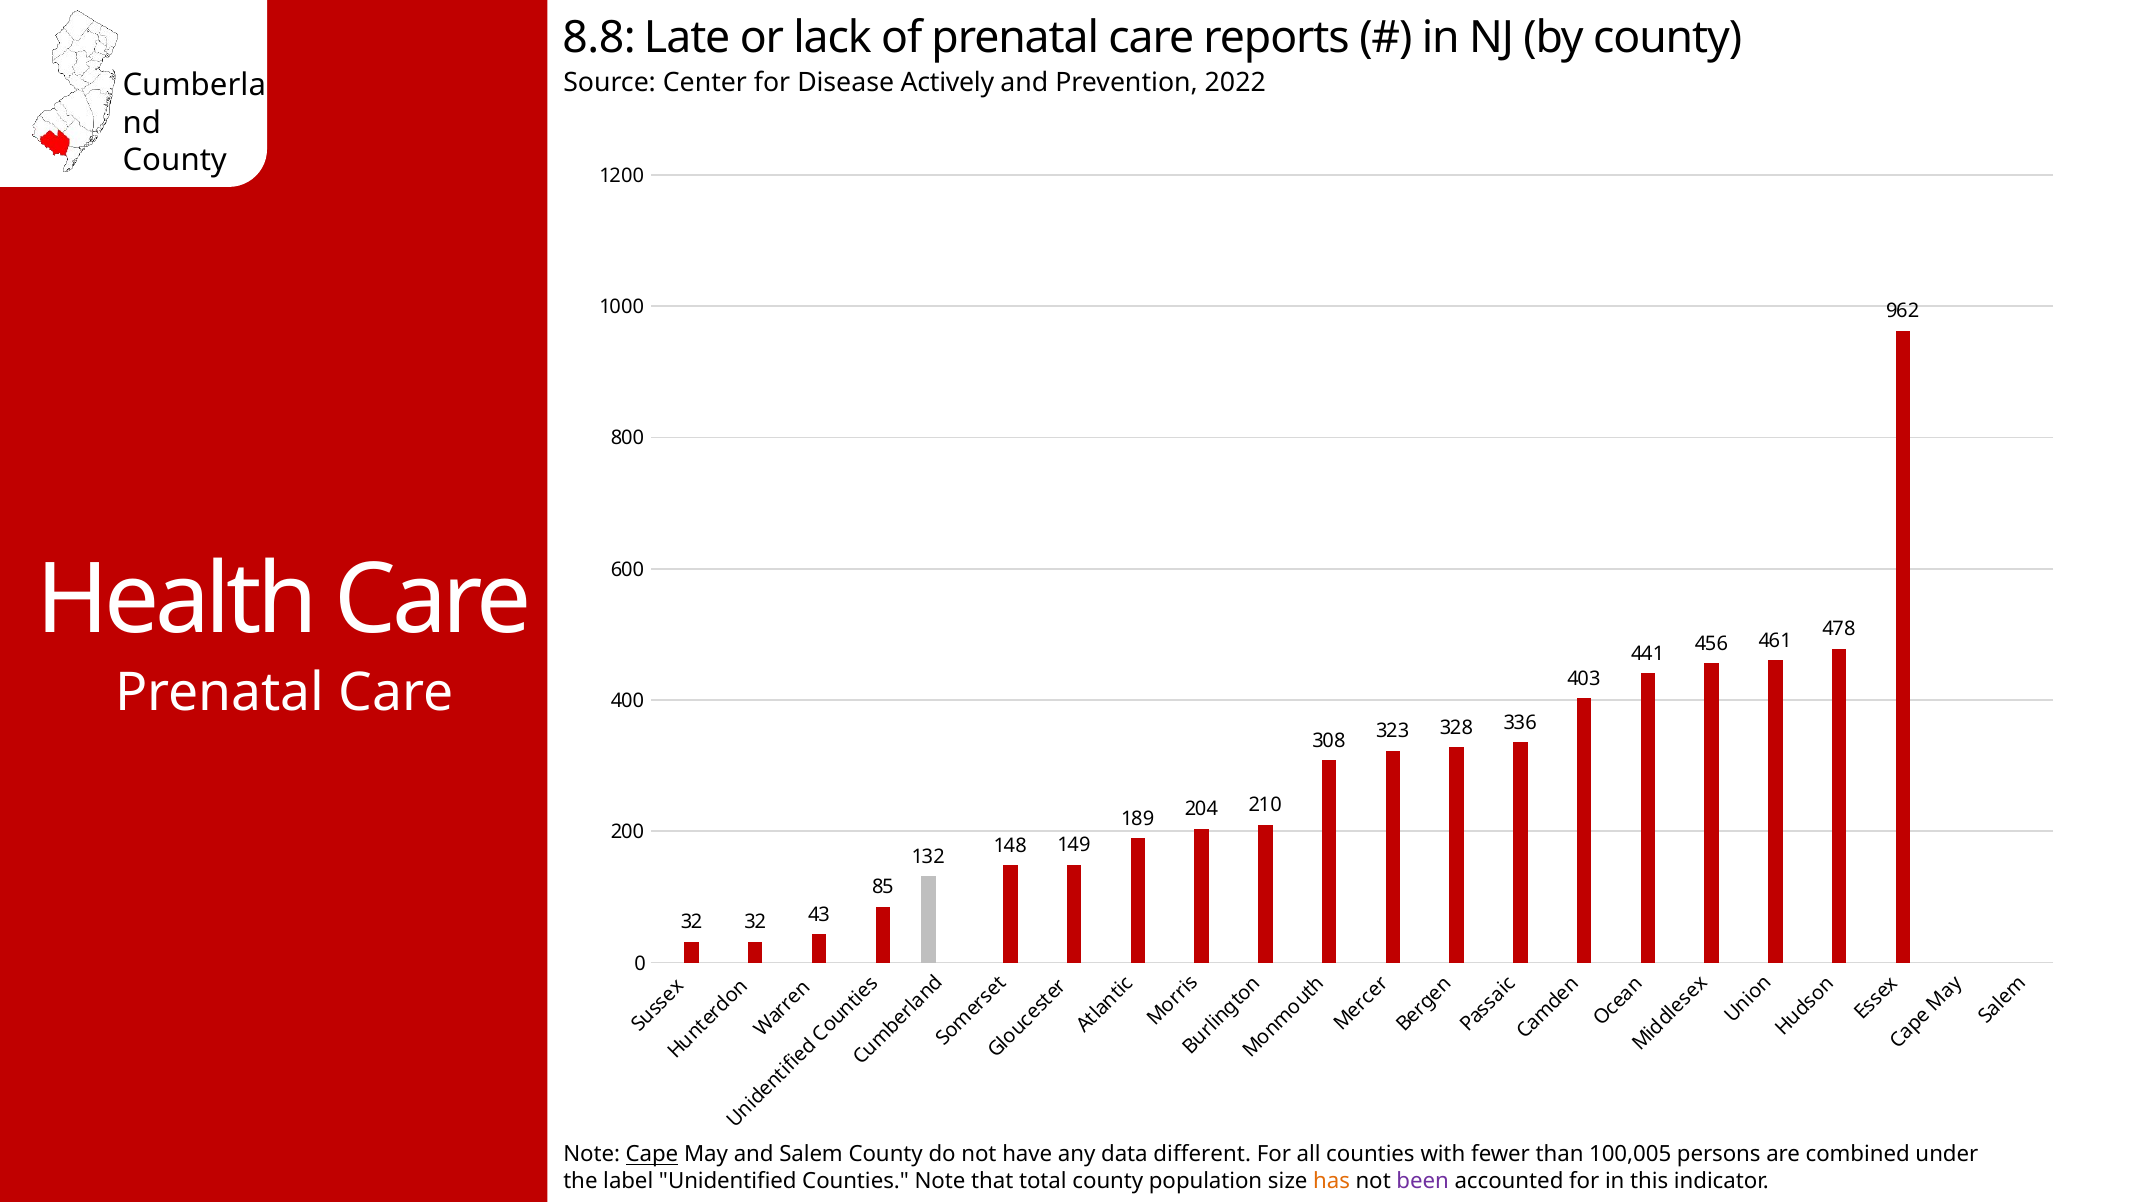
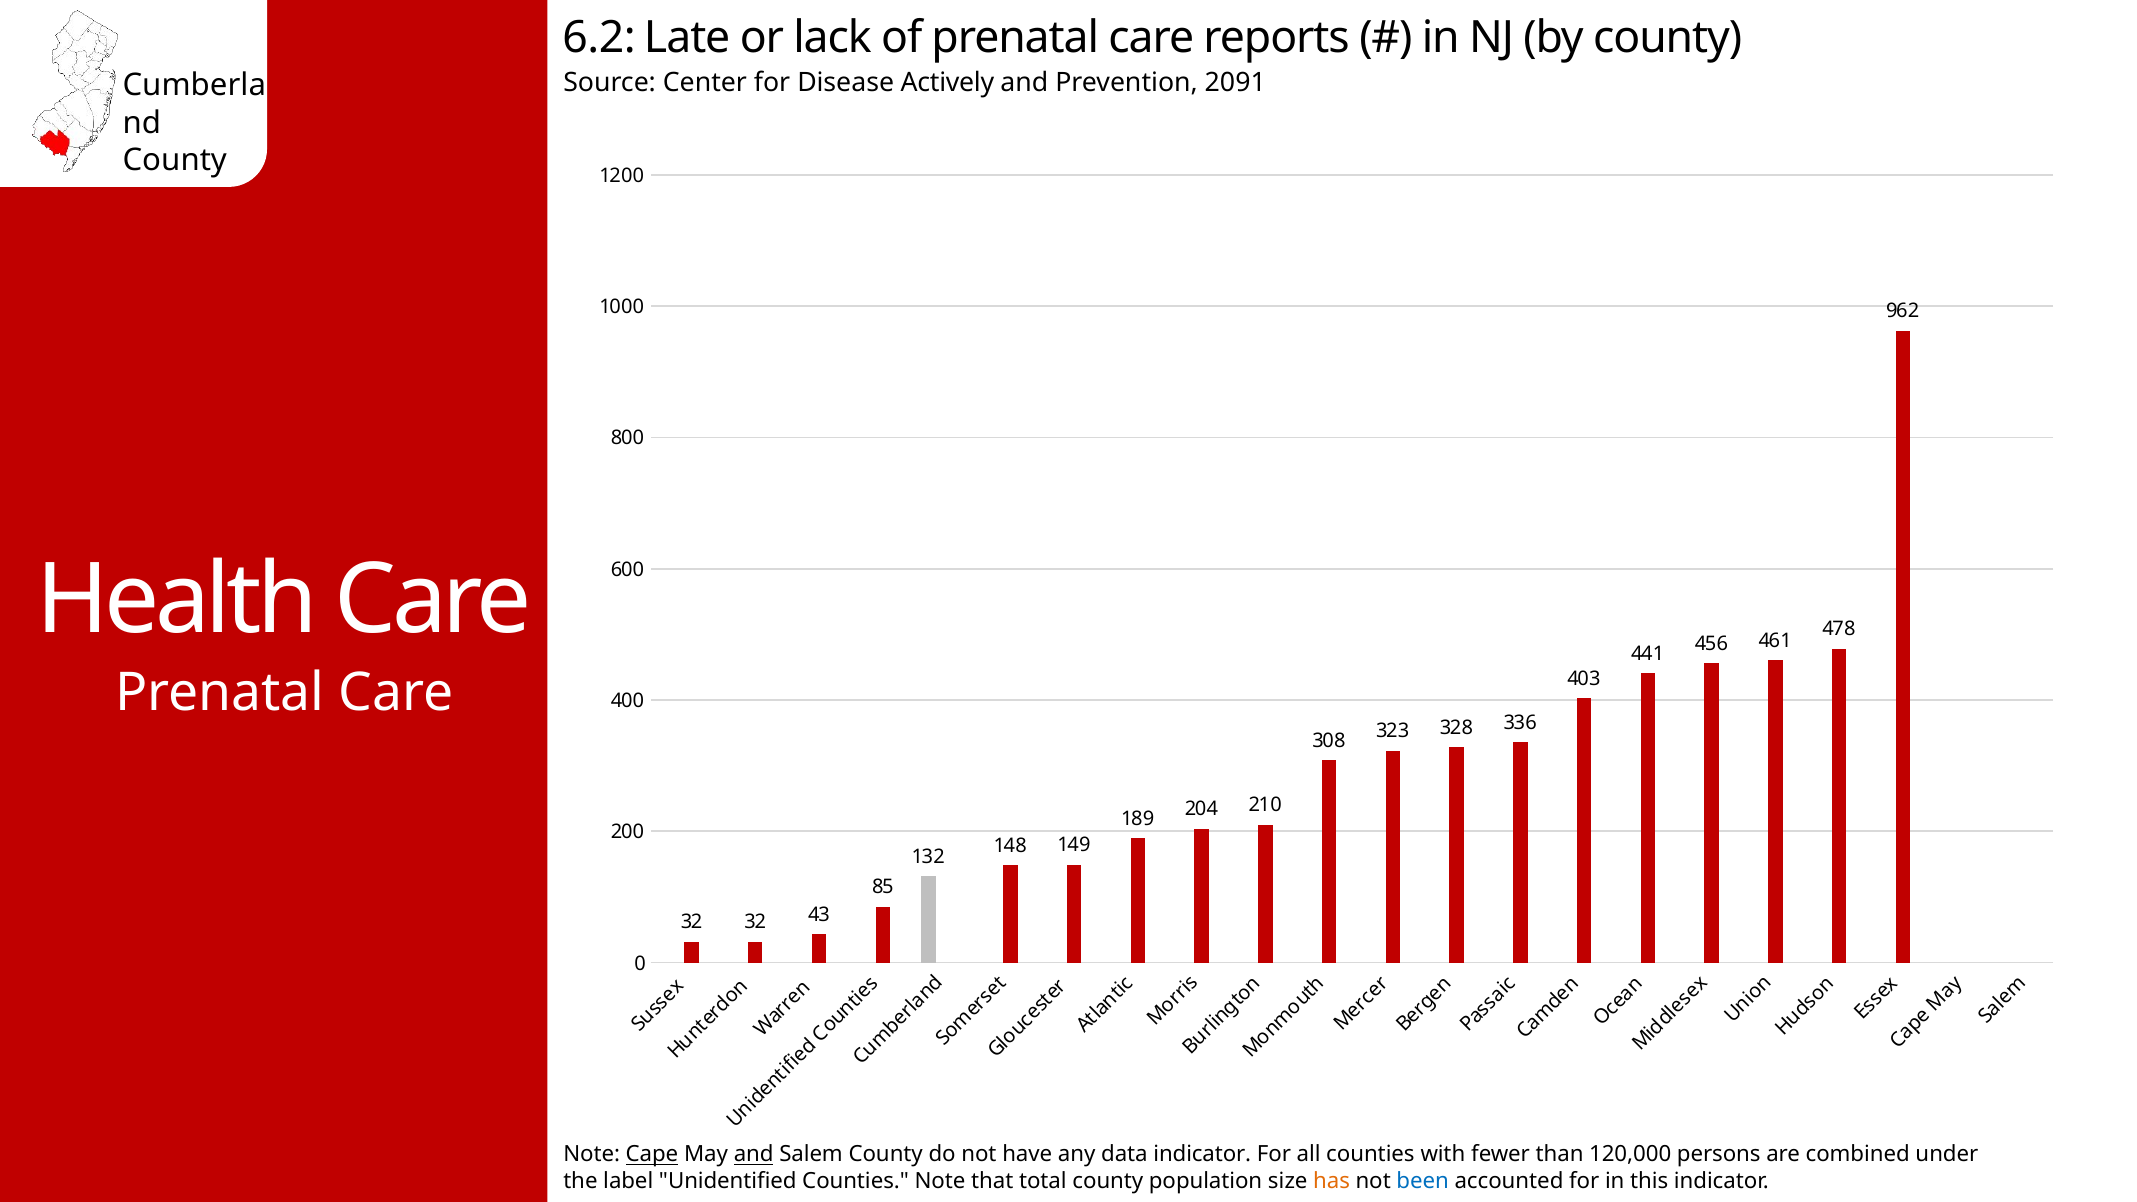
8.8: 8.8 -> 6.2
2022: 2022 -> 2091
and at (754, 1155) underline: none -> present
data different: different -> indicator
100,005: 100,005 -> 120,000
been colour: purple -> blue
